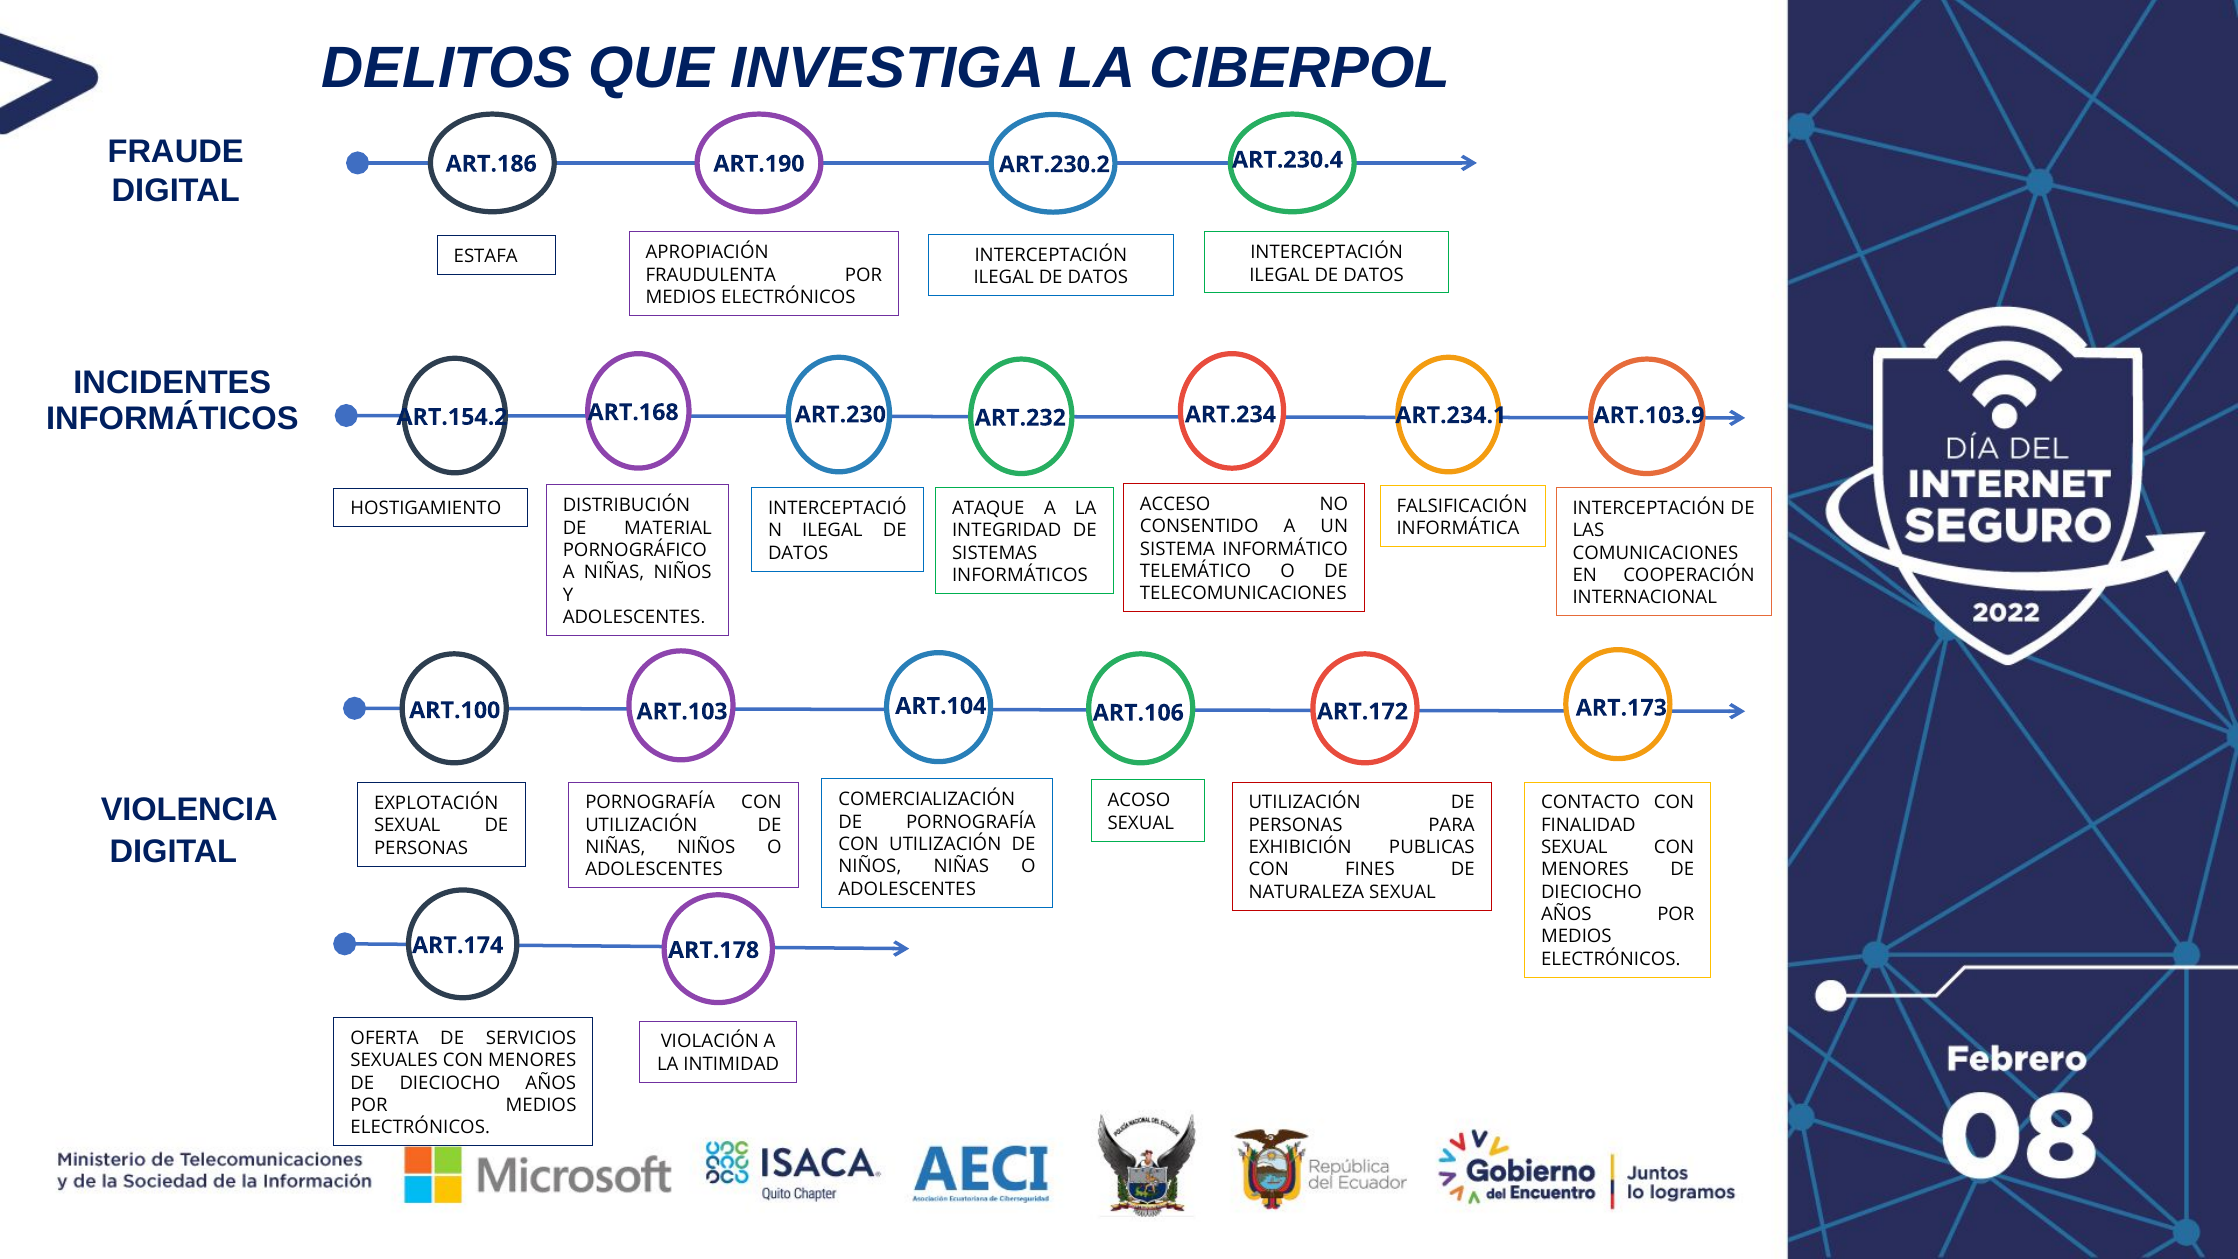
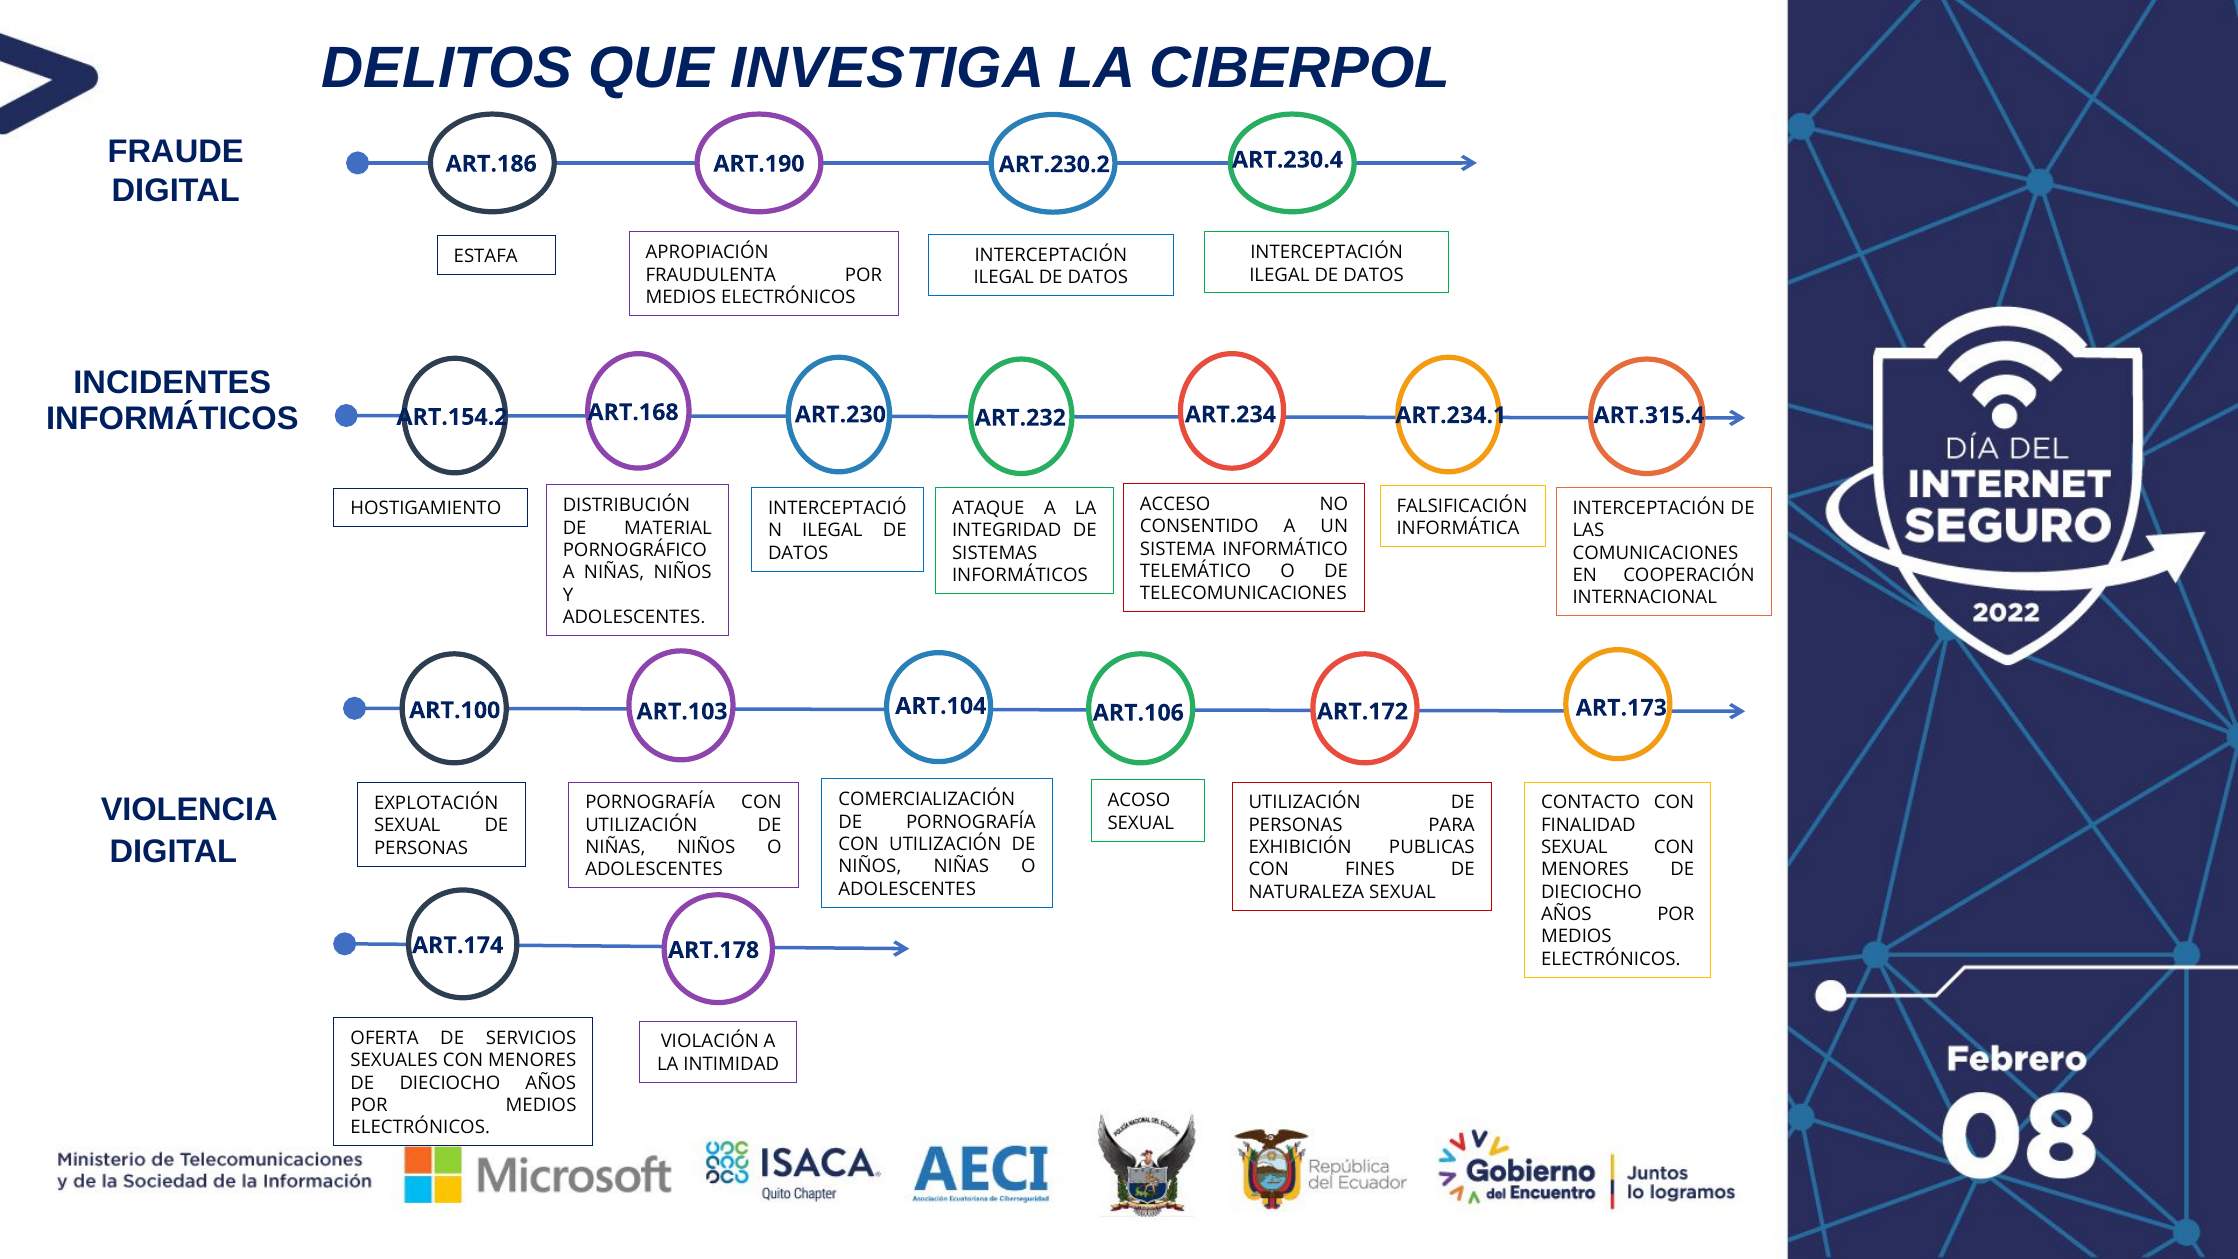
ART.103.9: ART.103.9 -> ART.315.4
